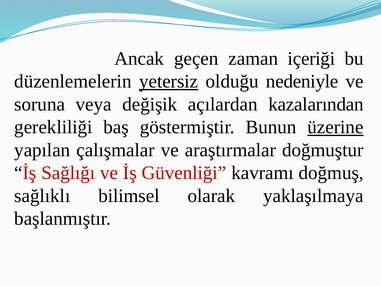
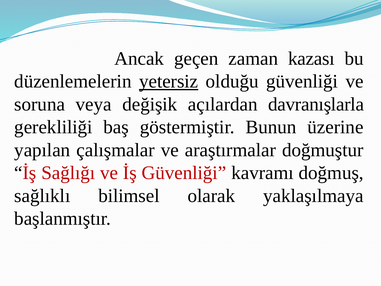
içeriği: içeriği -> kazası
olduğu nedeniyle: nedeniyle -> güvenliği
kazalarından: kazalarından -> davranışlarla
üzerine underline: present -> none
